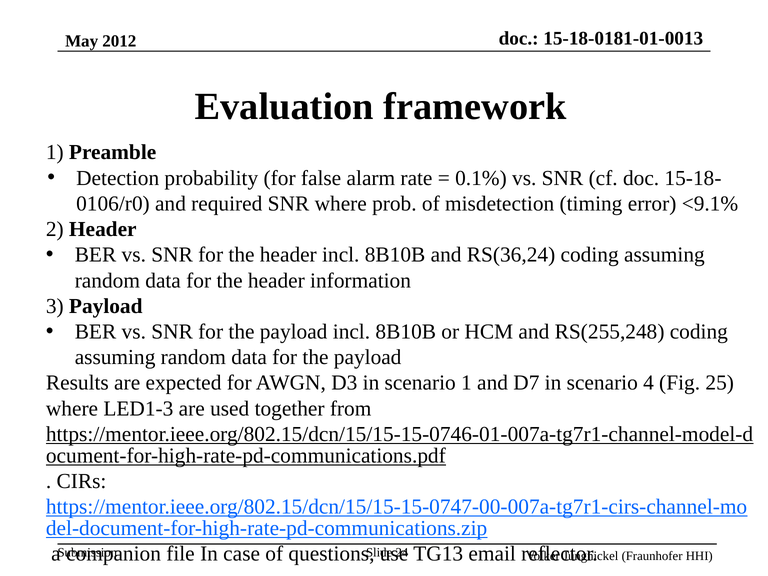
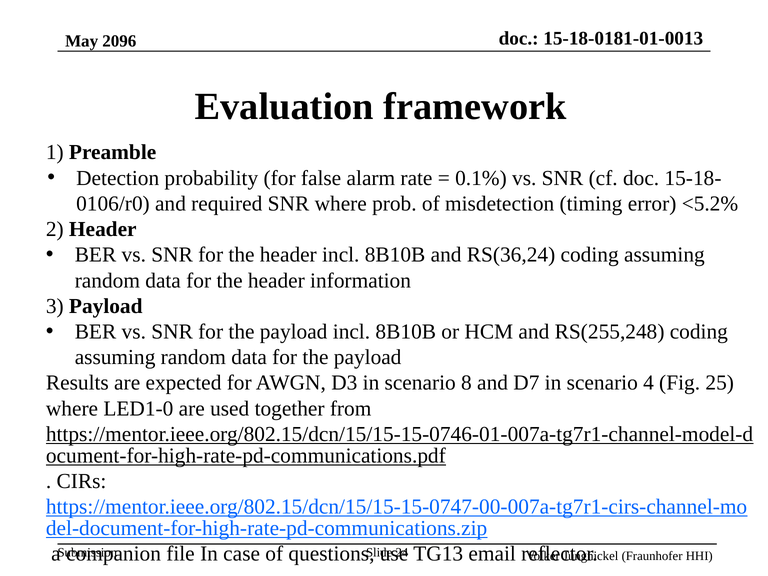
2012: 2012 -> 2096
<9.1%: <9.1% -> <5.2%
scenario 1: 1 -> 8
LED1-3: LED1-3 -> LED1-0
